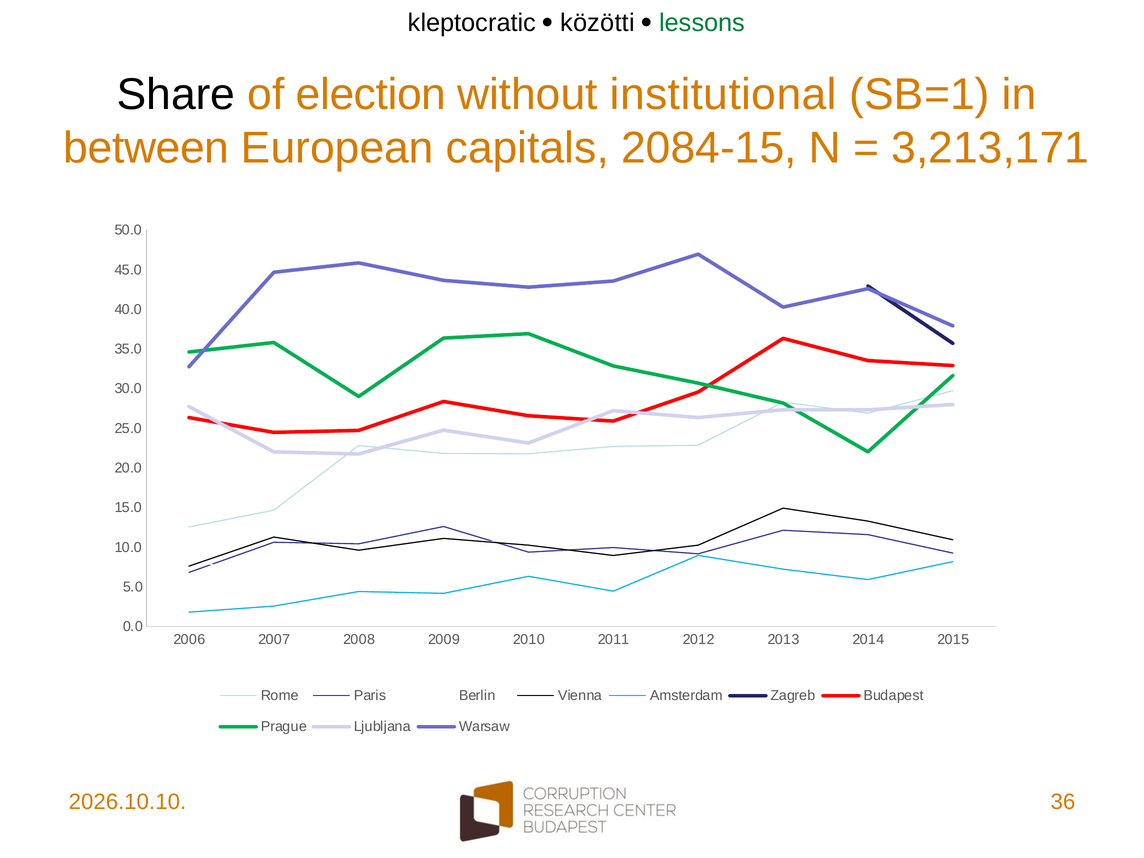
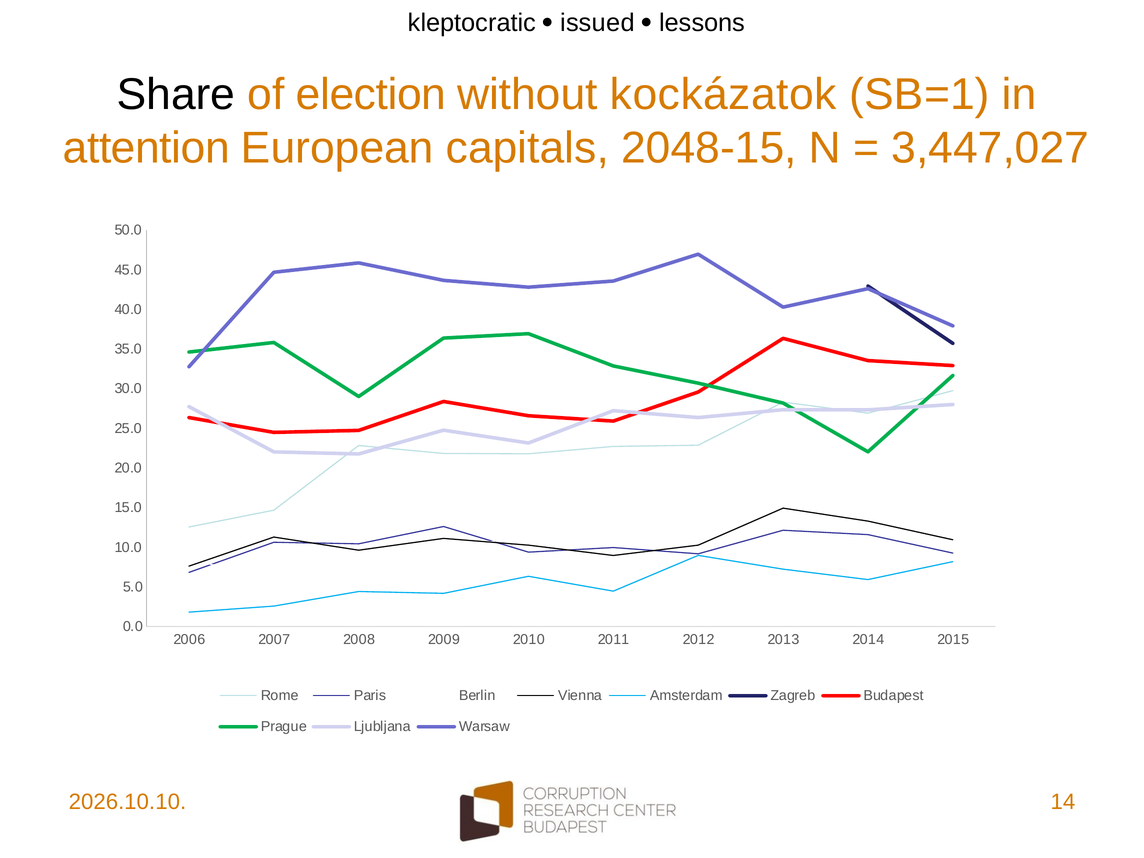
közötti: közötti -> issued
lessons colour: green -> black
institutional: institutional -> kockázatok
between: between -> attention
2084-15: 2084-15 -> 2048-15
3,213,171: 3,213,171 -> 3,447,027
36: 36 -> 14
